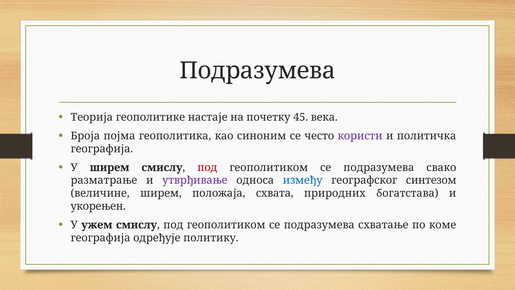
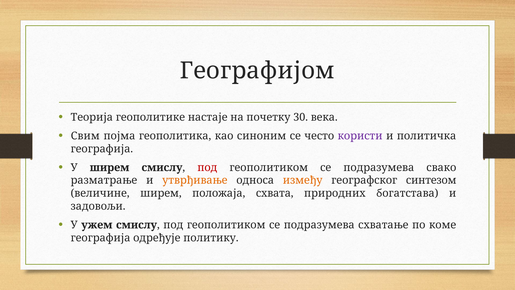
Подразумева at (258, 71): Подразумева -> Географијом
45: 45 -> 30
Броја: Броја -> Свим
утврђивање colour: purple -> orange
између colour: blue -> orange
укорењен: укорењен -> задовољи
